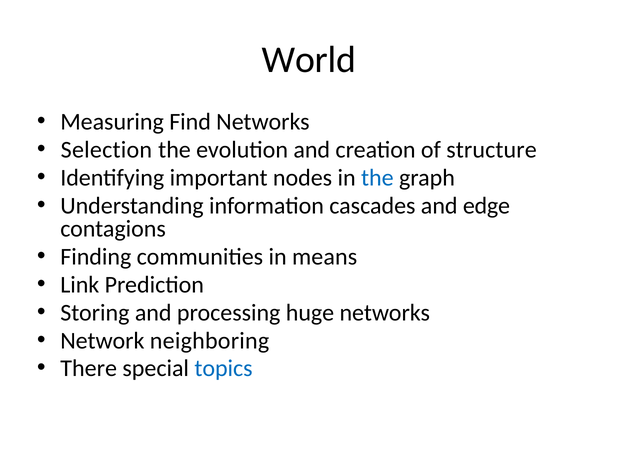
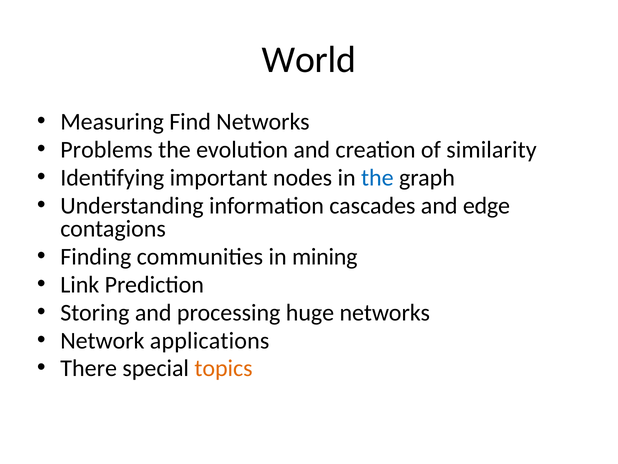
Selection: Selection -> Problems
structure: structure -> similarity
means: means -> mining
neighboring: neighboring -> applications
topics colour: blue -> orange
